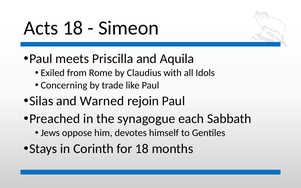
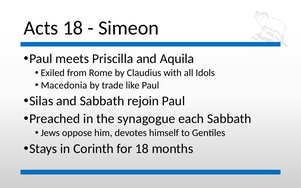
Concerning: Concerning -> Macedonia
and Warned: Warned -> Sabbath
